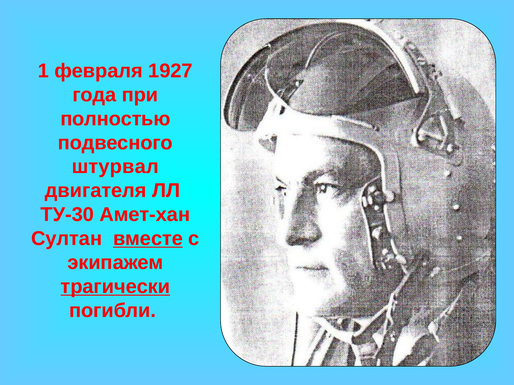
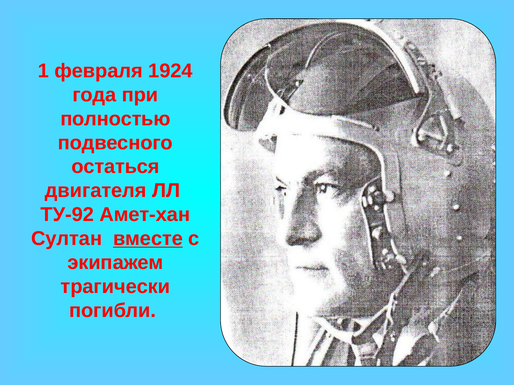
1927: 1927 -> 1924
штурвал: штурвал -> остаться
ТУ-30: ТУ-30 -> ТУ-92
трагически underline: present -> none
